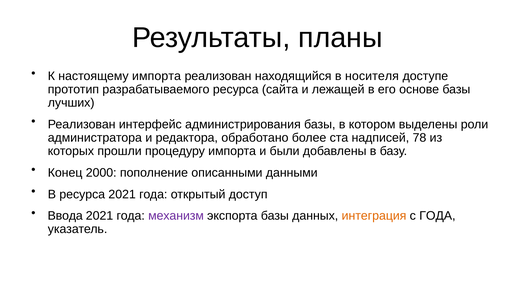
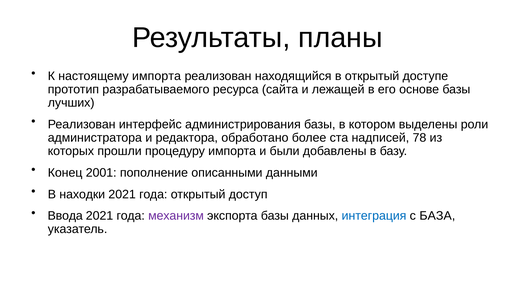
в носителя: носителя -> открытый
2000: 2000 -> 2001
В ресурса: ресурса -> находки
интеграция colour: orange -> blue
с ГОДА: ГОДА -> БАЗА
